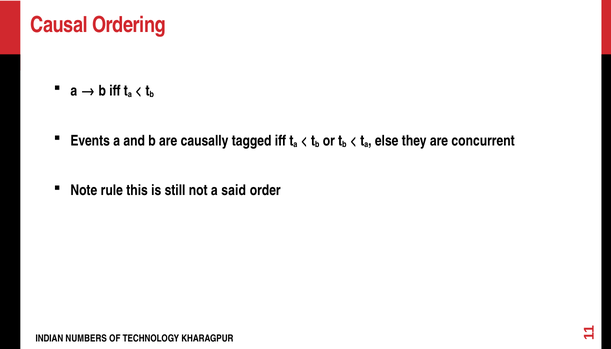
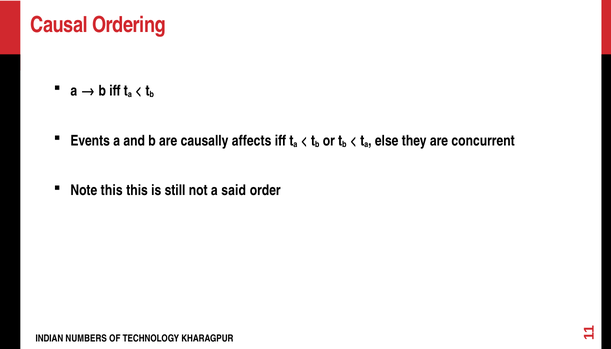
tagged: tagged -> affects
Note rule: rule -> this
